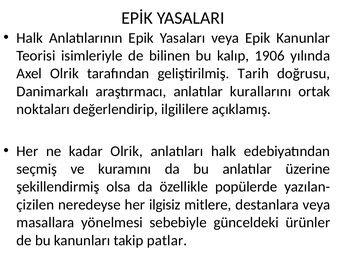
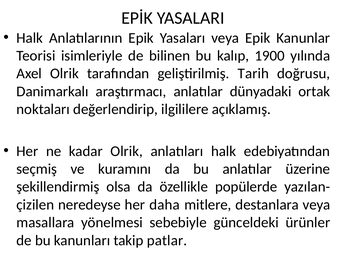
1906: 1906 -> 1900
kurallarını: kurallarını -> dünyadaki
ilgisiz: ilgisiz -> daha
